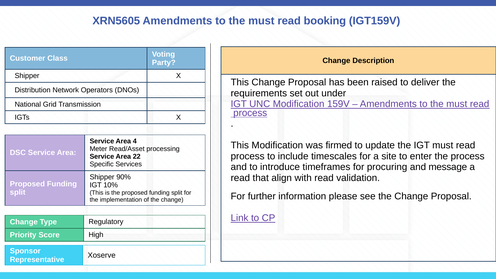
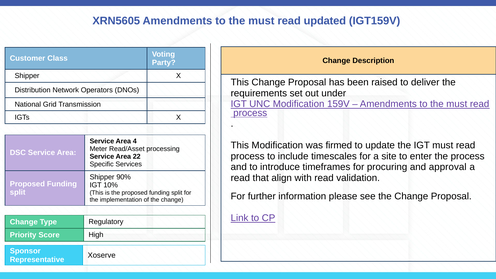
booking: booking -> updated
message: message -> approval
